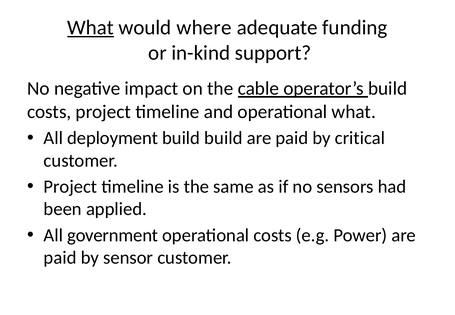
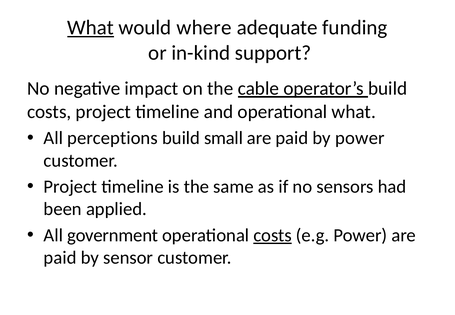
deployment: deployment -> perceptions
build build: build -> small
by critical: critical -> power
costs at (273, 235) underline: none -> present
